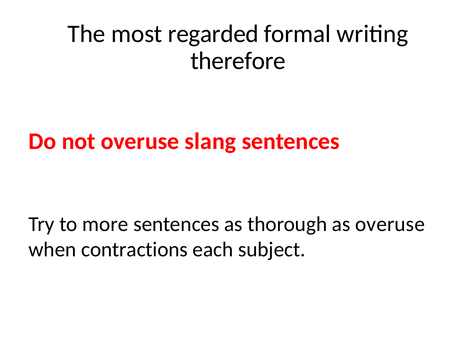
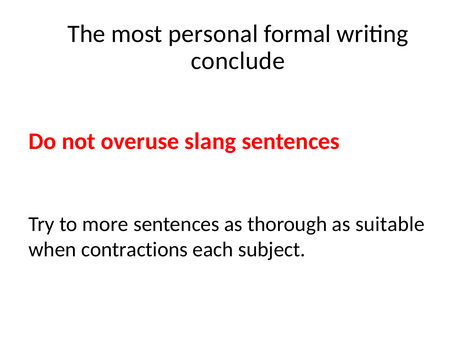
regarded: regarded -> personal
therefore: therefore -> conclude
as overuse: overuse -> suitable
